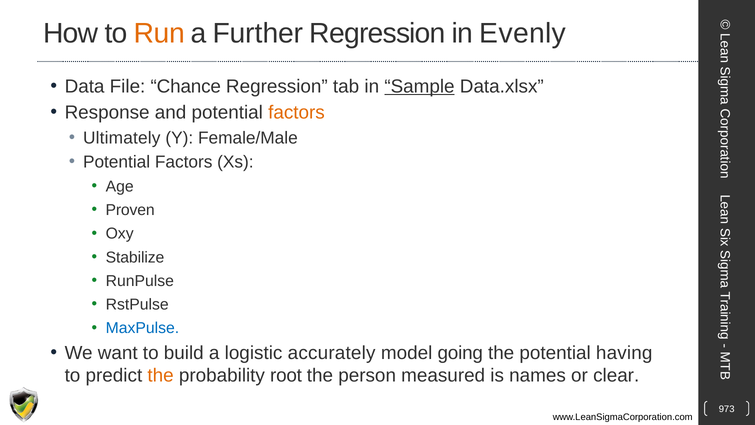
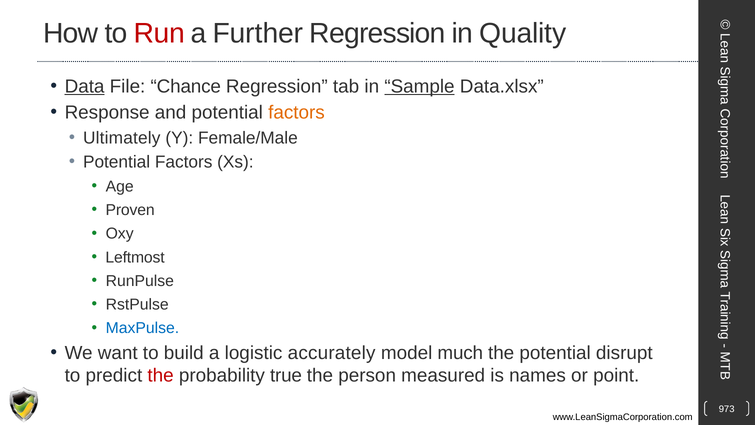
Run colour: orange -> red
Evenly: Evenly -> Quality
Data underline: none -> present
Stabilize: Stabilize -> Leftmost
going: going -> much
having: having -> disrupt
the at (161, 375) colour: orange -> red
root: root -> true
clear: clear -> point
